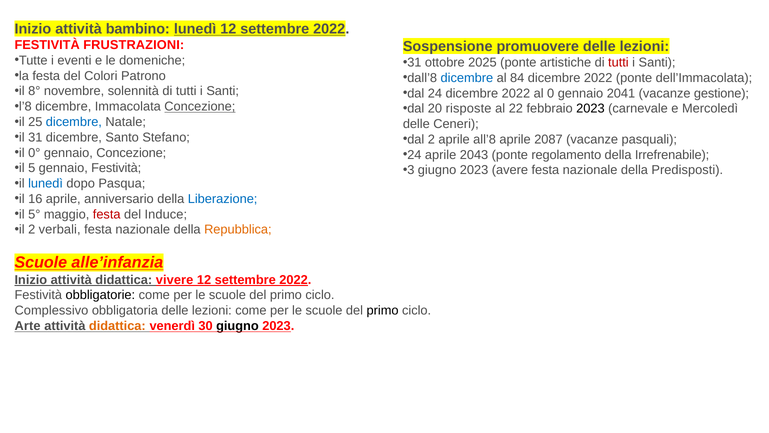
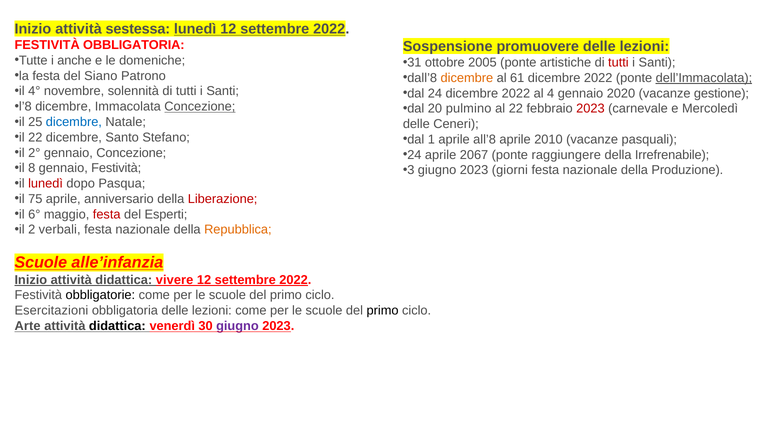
bambino: bambino -> sestessa
FESTIVITÀ FRUSTRAZIONI: FRUSTRAZIONI -> OBBLIGATORIA
eventi: eventi -> anche
2025: 2025 -> 2005
Colori: Colori -> Siano
dicembre at (467, 78) colour: blue -> orange
84: 84 -> 61
dell’Immacolata underline: none -> present
8°: 8° -> 4°
0: 0 -> 4
2041: 2041 -> 2020
risposte: risposte -> pulmino
2023 at (590, 109) colour: black -> red
il 31: 31 -> 22
dal 2: 2 -> 1
2087: 2087 -> 2010
0°: 0° -> 2°
2043: 2043 -> 2067
regolamento: regolamento -> raggiungere
5: 5 -> 8
avere: avere -> giorni
Predisposti: Predisposti -> Produzione
lunedì at (46, 183) colour: blue -> red
16: 16 -> 75
Liberazione colour: blue -> red
5°: 5° -> 6°
Induce: Induce -> Esperti
Complessivo: Complessivo -> Esercitazioni
didattica at (117, 326) colour: orange -> black
giugno at (237, 326) colour: black -> purple
